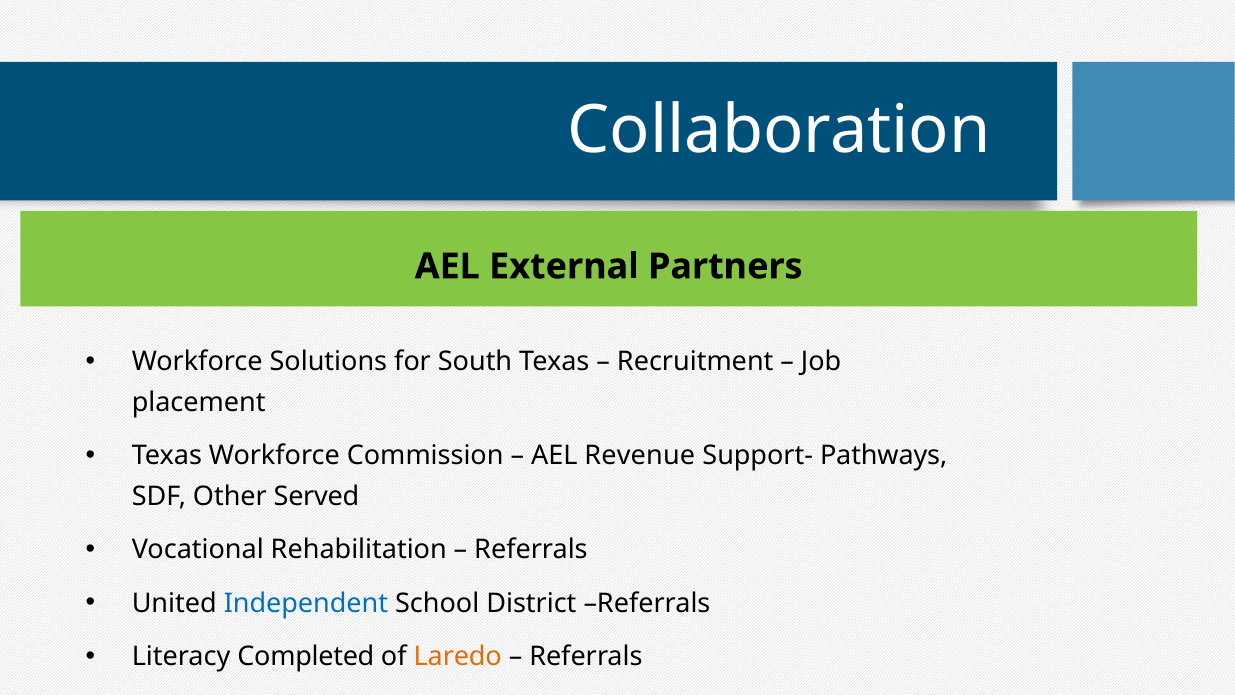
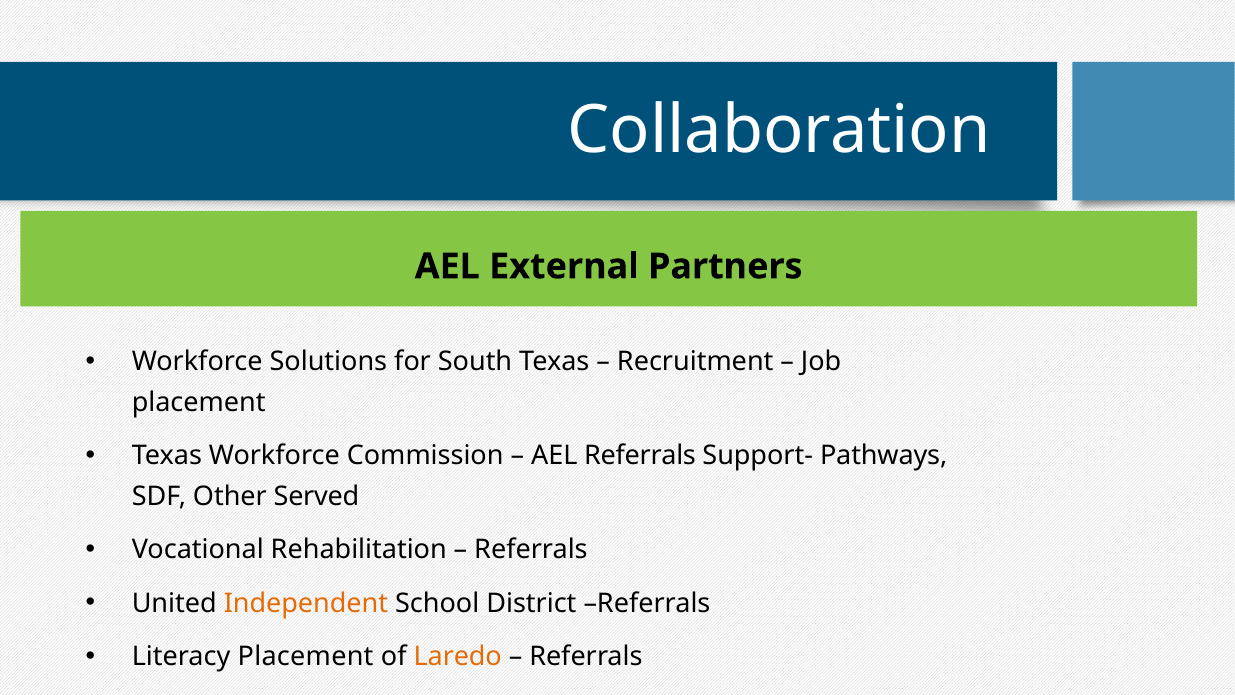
AEL Revenue: Revenue -> Referrals
Independent colour: blue -> orange
Literacy Completed: Completed -> Placement
